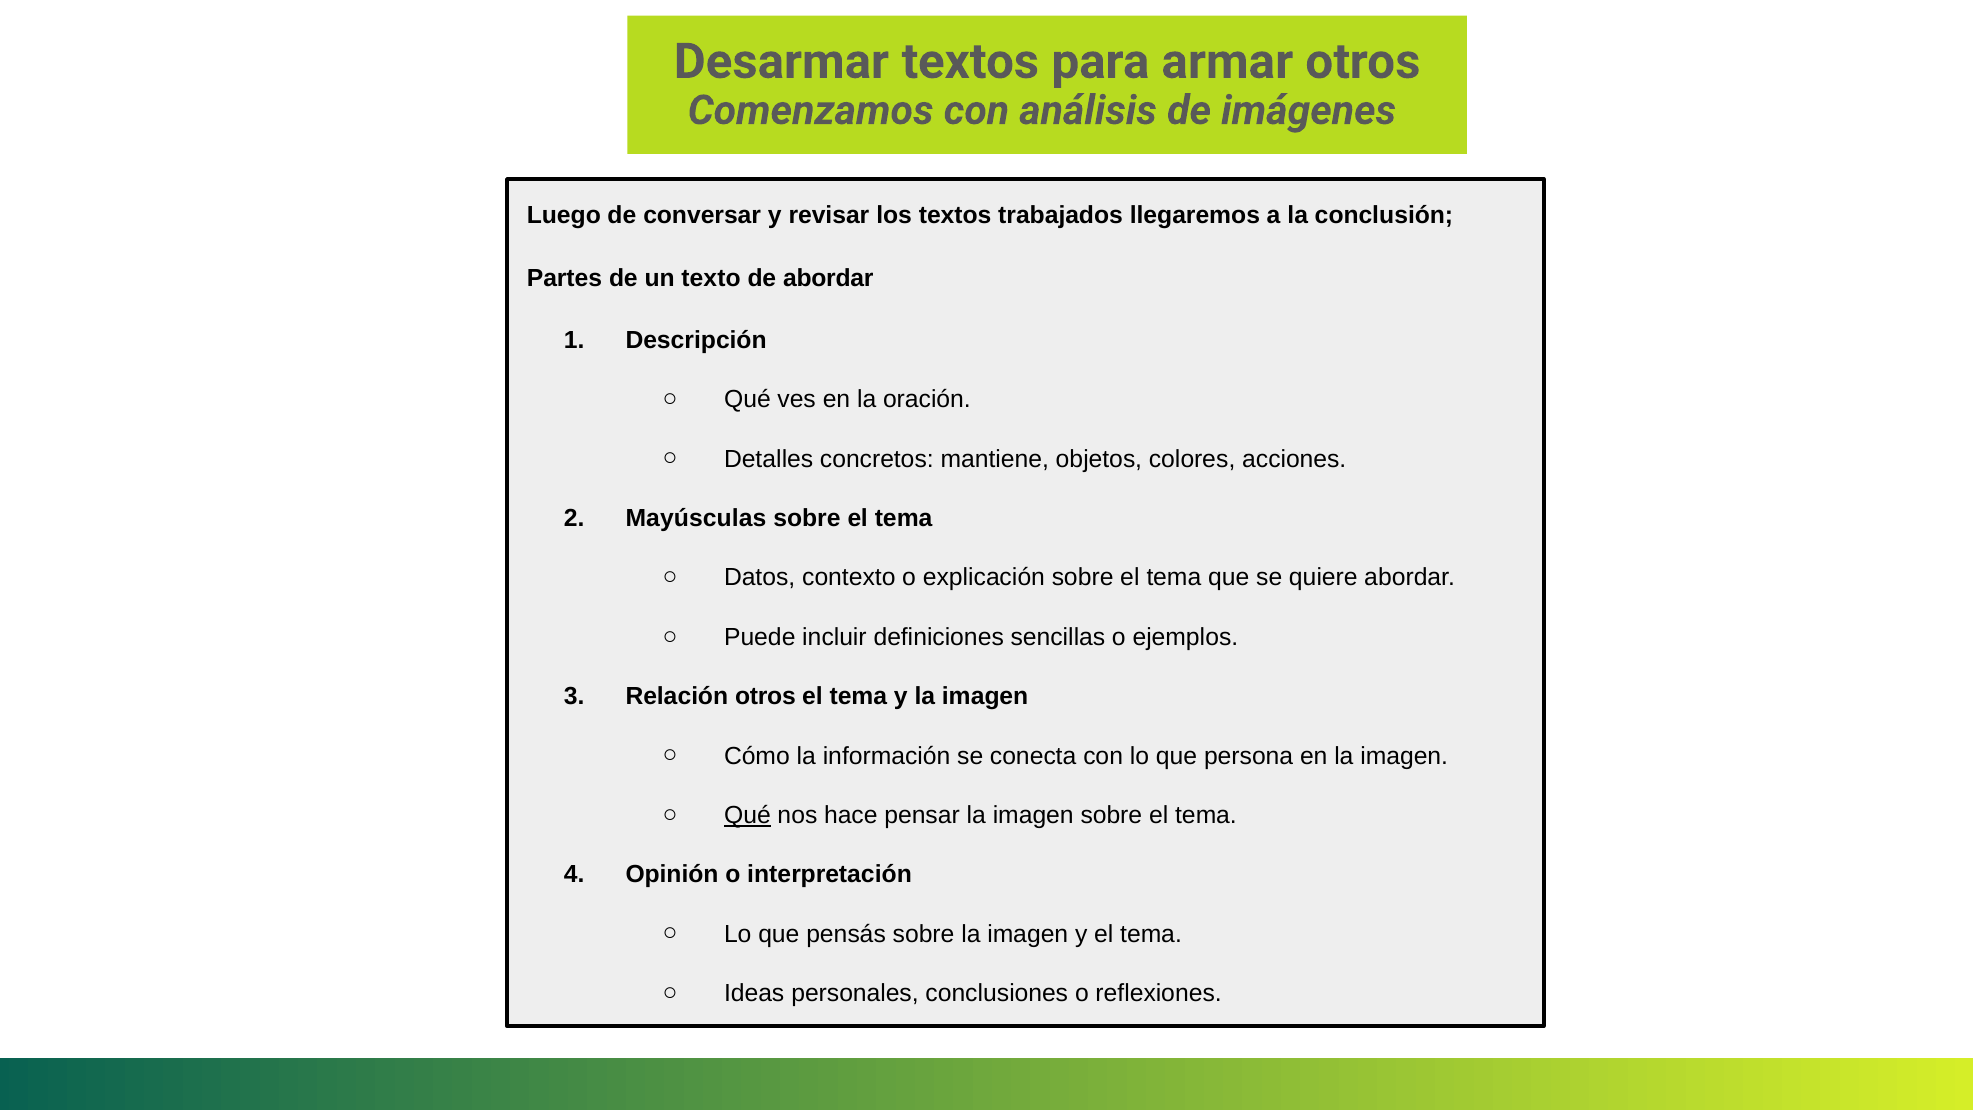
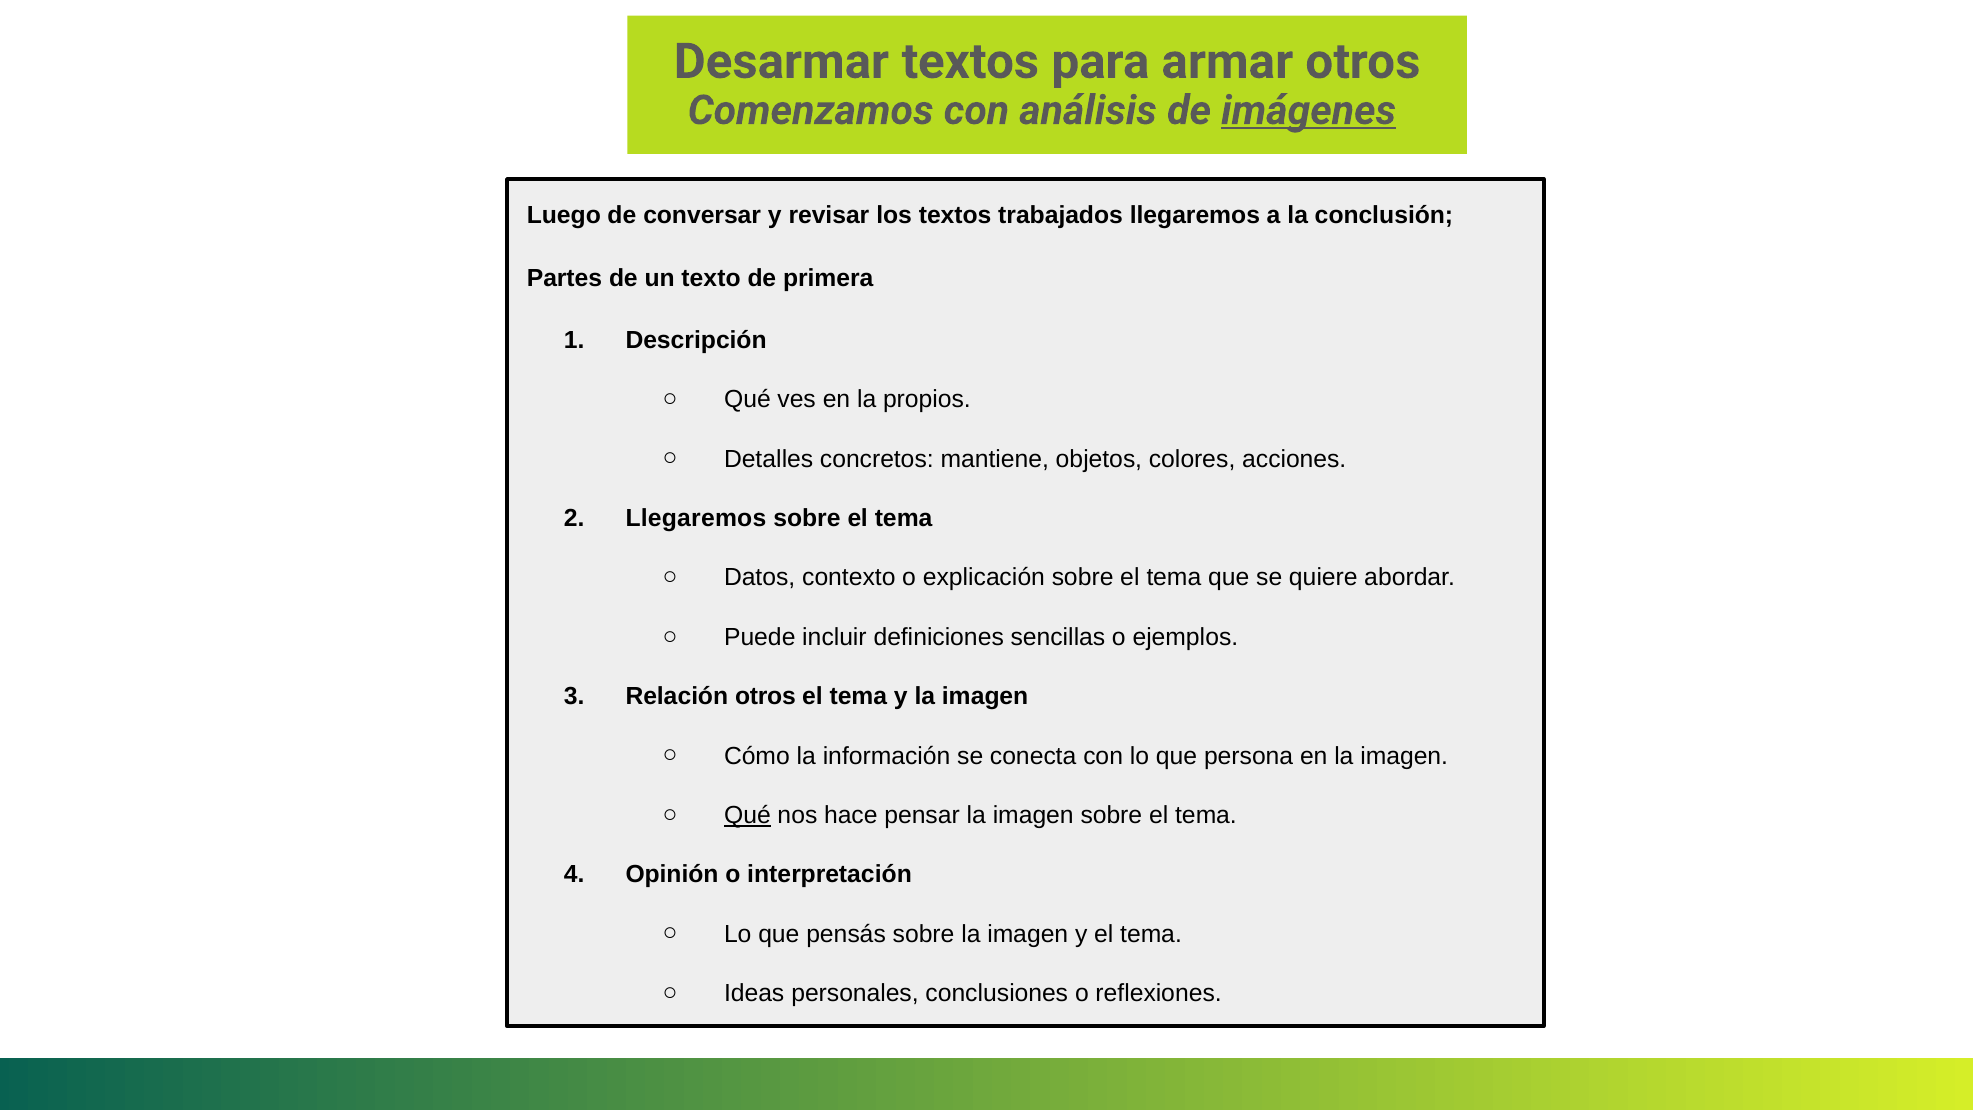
imágenes underline: none -> present
de abordar: abordar -> primera
oración: oración -> propios
Mayúsculas at (696, 518): Mayúsculas -> Llegaremos
